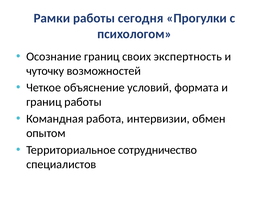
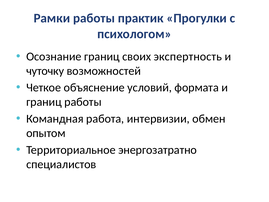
сегодня: сегодня -> практик
сотрудничество: сотрудничество -> энергозатратно
